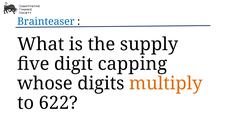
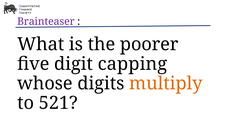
Brainteaser colour: blue -> purple
supply: supply -> poorer
622: 622 -> 521
